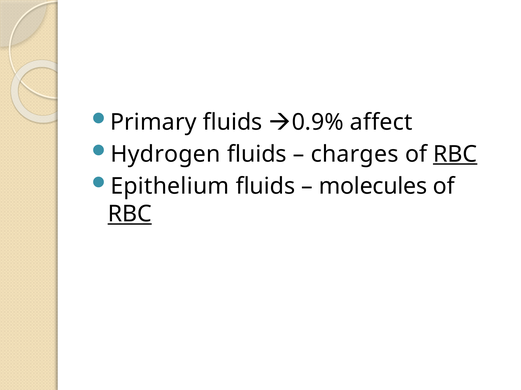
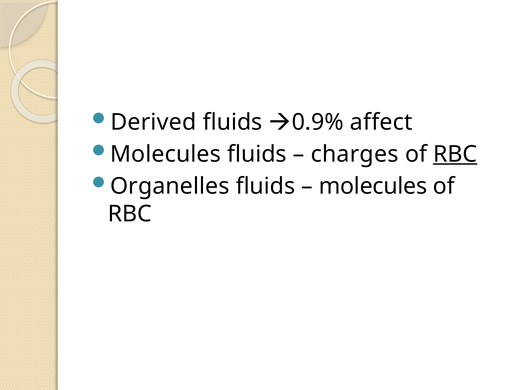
Primary: Primary -> Derived
Hydrogen at (166, 154): Hydrogen -> Molecules
Epithelium: Epithelium -> Organelles
RBC at (130, 214) underline: present -> none
